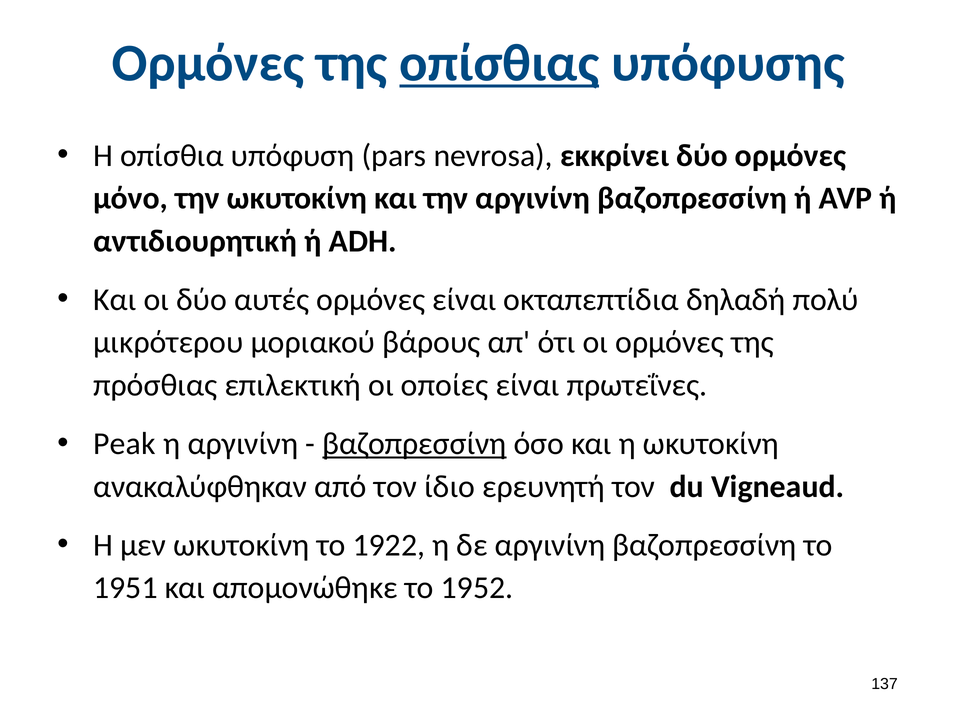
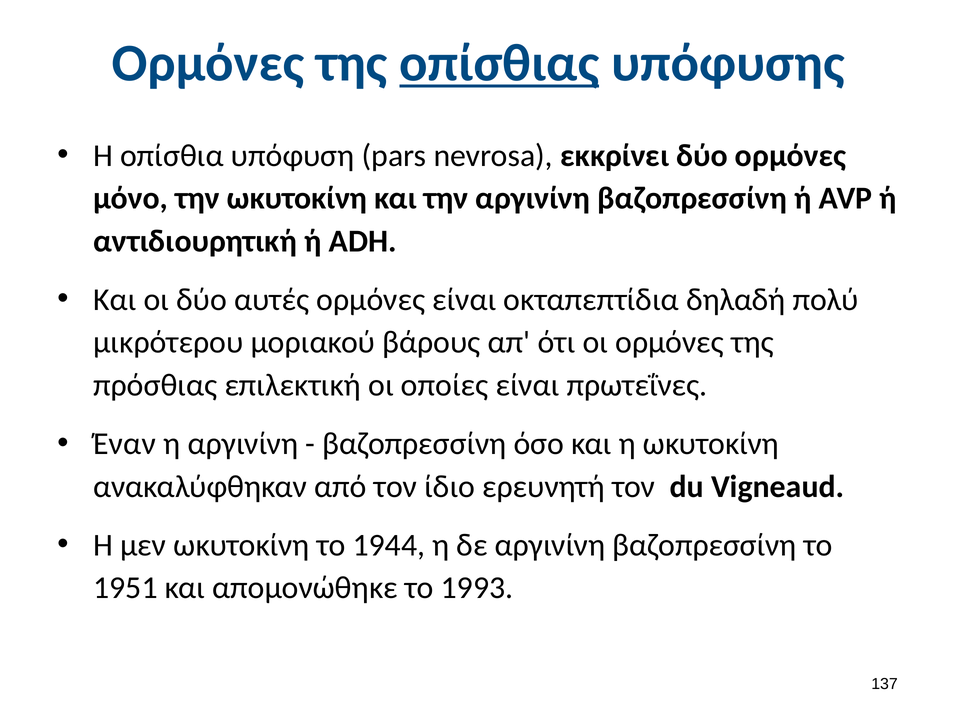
Peak: Peak -> Έναν
βαζοπρεσσίνη at (414, 444) underline: present -> none
1922: 1922 -> 1944
1952: 1952 -> 1993
